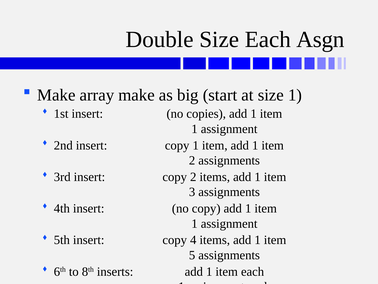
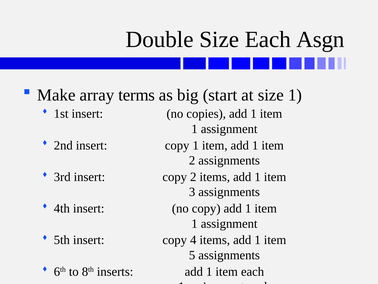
array make: make -> terms
